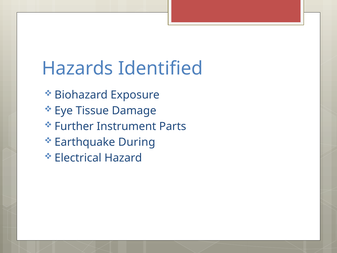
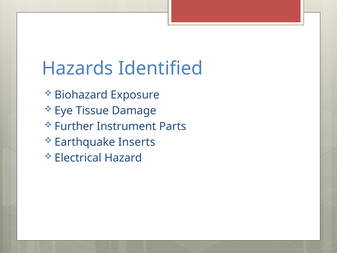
During: During -> Inserts
